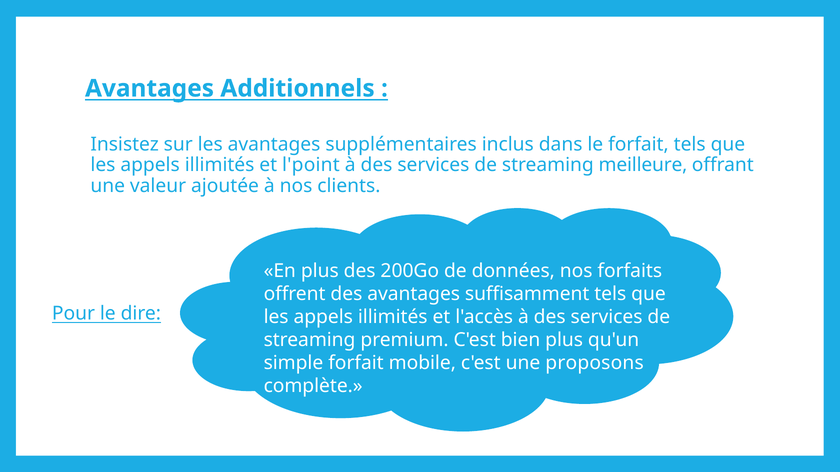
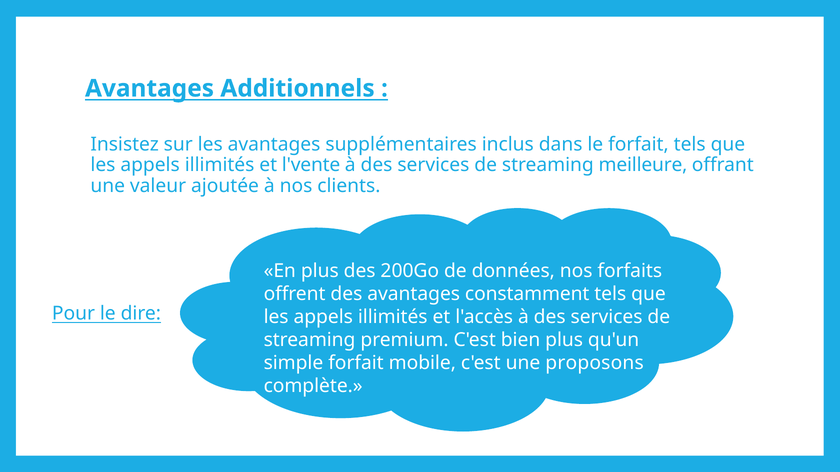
l'point: l'point -> l'vente
suffisamment: suffisamment -> constamment
